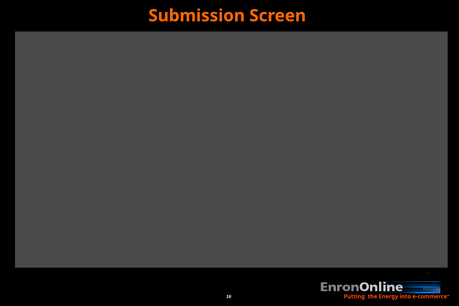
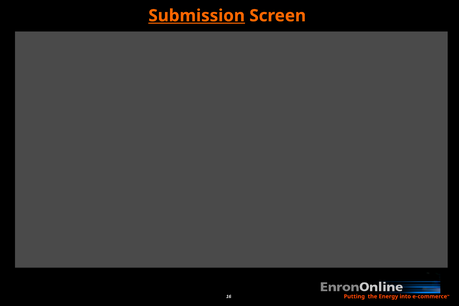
Submission underline: none -> present
